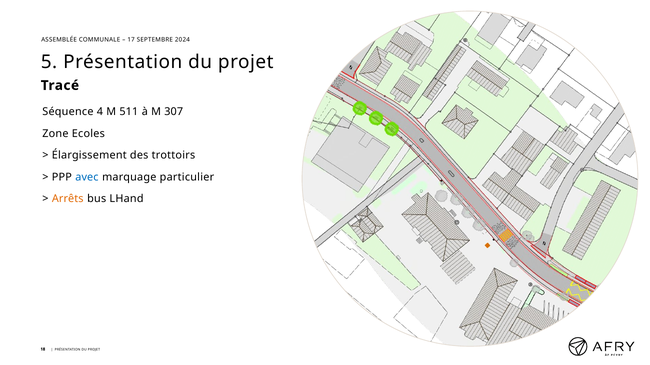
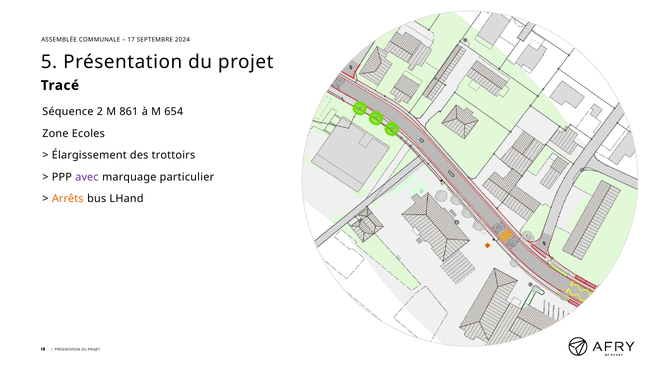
4: 4 -> 2
511: 511 -> 861
307: 307 -> 654
avec colour: blue -> purple
